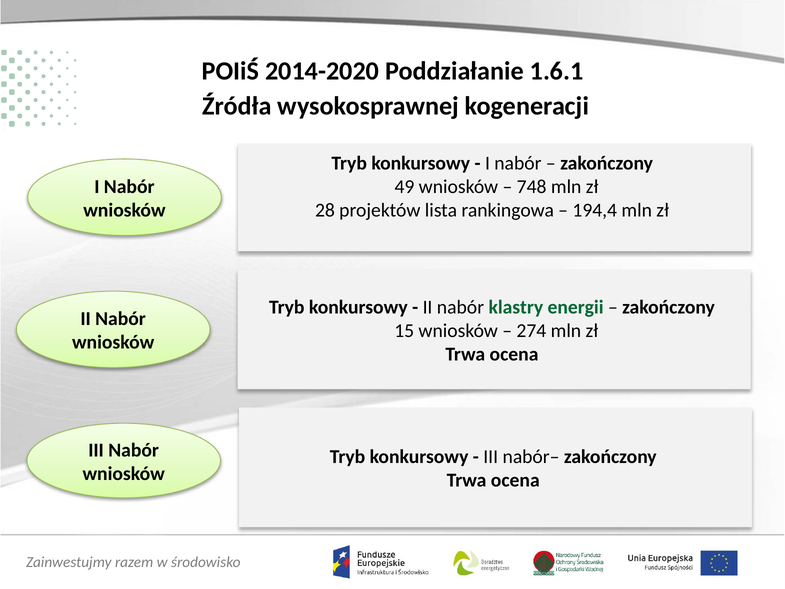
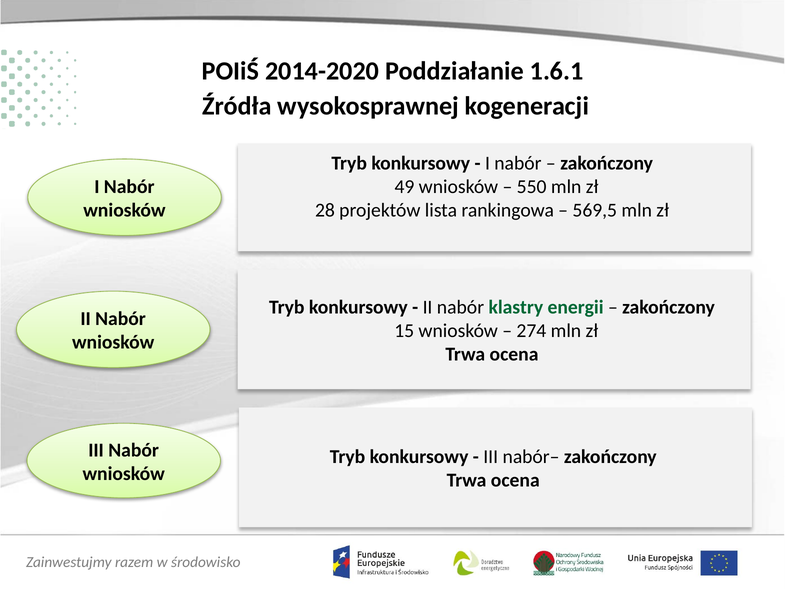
748: 748 -> 550
194,4: 194,4 -> 569,5
